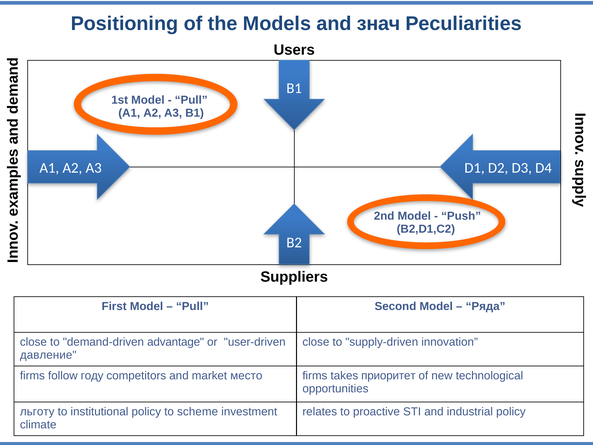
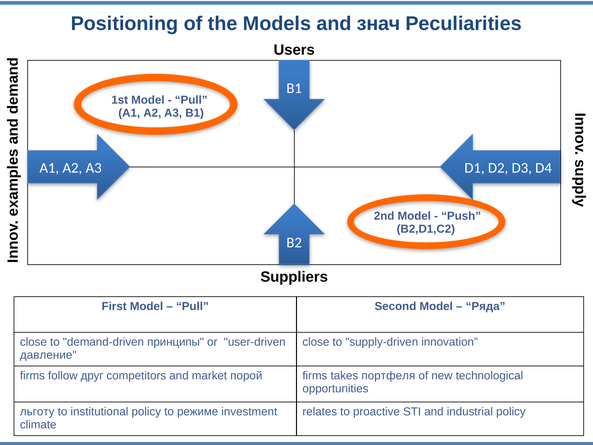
advantage: advantage -> принципы
году: году -> друг
место: место -> порой
приоритет: приоритет -> портфеля
scheme: scheme -> режиме
